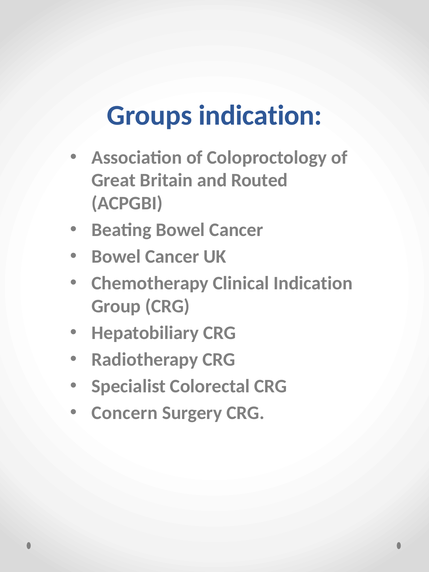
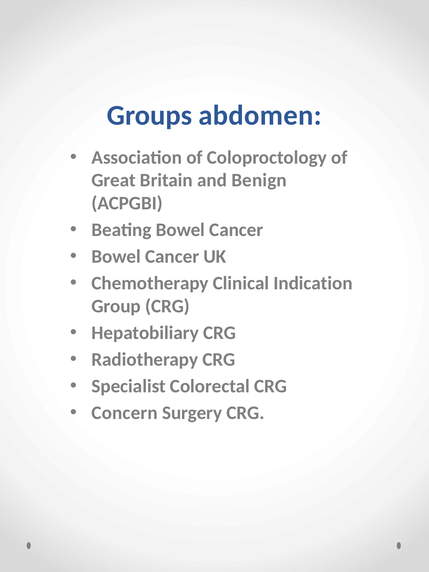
Groups indication: indication -> abdomen
Routed: Routed -> Benign
